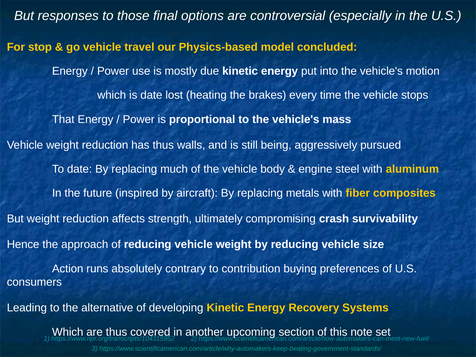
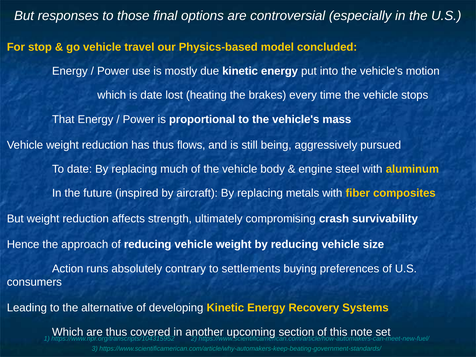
walls: walls -> flows
contribution: contribution -> settlements
